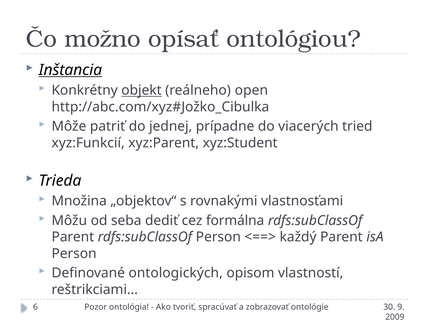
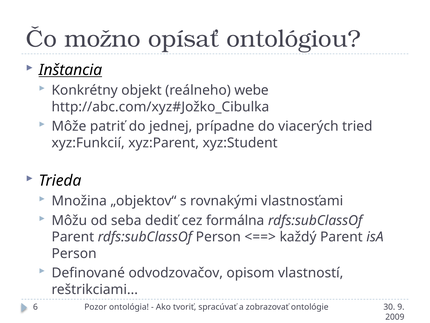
objekt underline: present -> none
open: open -> webe
ontologických: ontologických -> odvodzovačov
